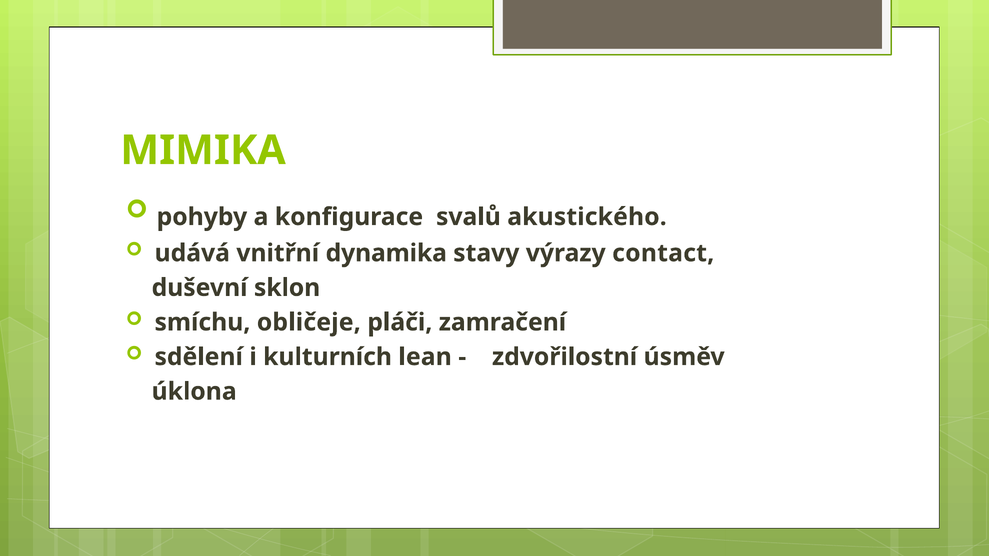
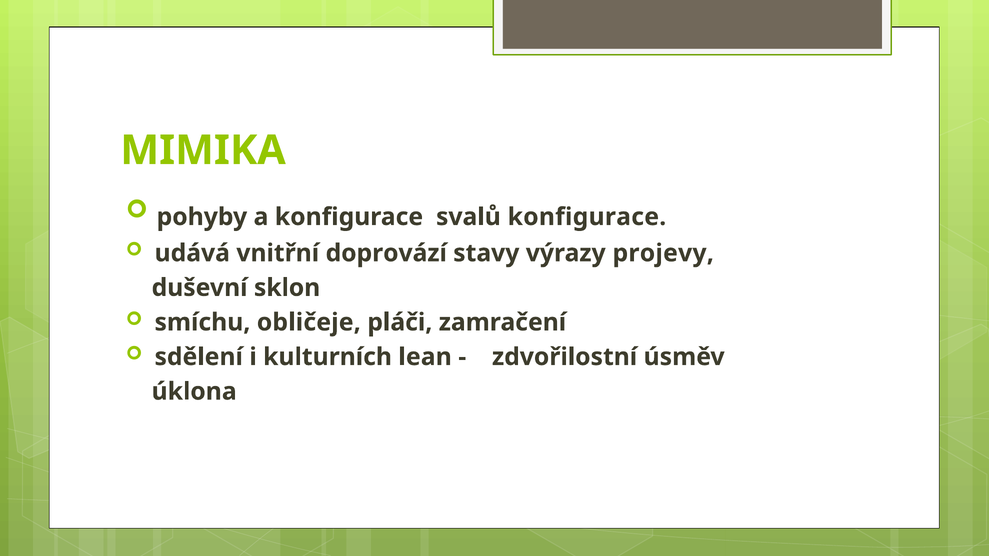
svalů akustického: akustického -> konfigurace
dynamika: dynamika -> doprovází
contact: contact -> projevy
